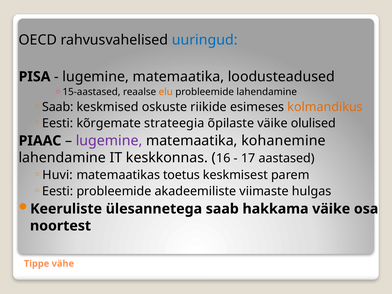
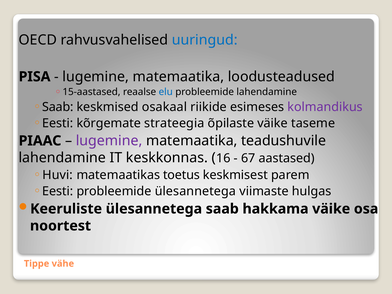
elu colour: orange -> blue
oskuste: oskuste -> osakaal
kolmandikus colour: orange -> purple
olulised: olulised -> taseme
kohanemine: kohanemine -> teadushuvile
17: 17 -> 67
probleemide akadeemiliste: akadeemiliste -> ülesannetega
